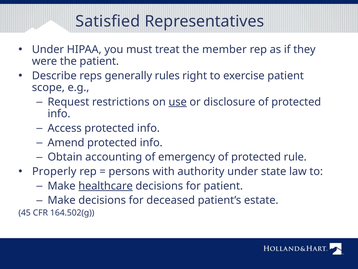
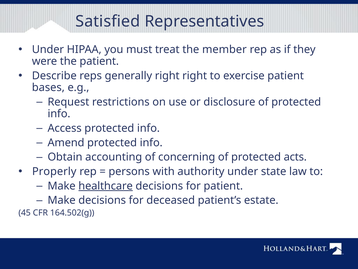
generally rules: rules -> right
scope: scope -> bases
use underline: present -> none
emergency: emergency -> concerning
rule: rule -> acts
